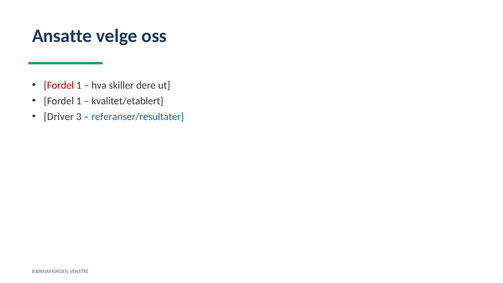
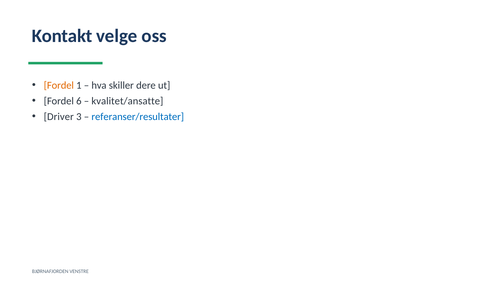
Ansatte: Ansatte -> Kontakt
Fordel at (59, 85) colour: red -> orange
1 at (79, 101): 1 -> 6
kvalitet/etablert: kvalitet/etablert -> kvalitet/ansatte
